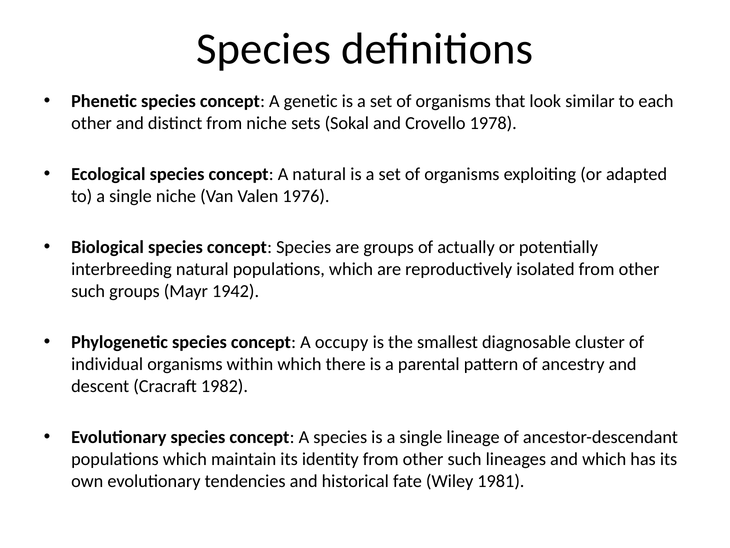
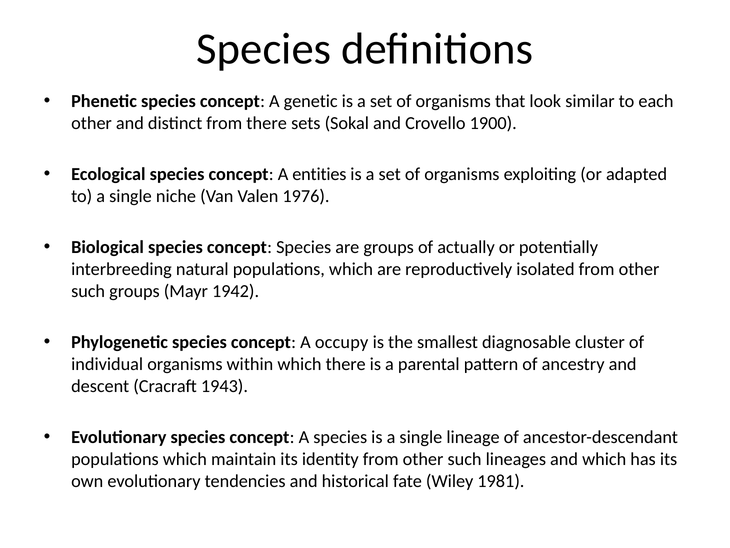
from niche: niche -> there
1978: 1978 -> 1900
A natural: natural -> entities
1982: 1982 -> 1943
